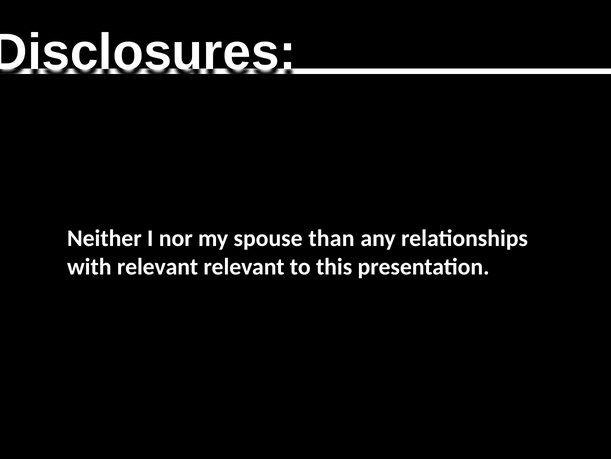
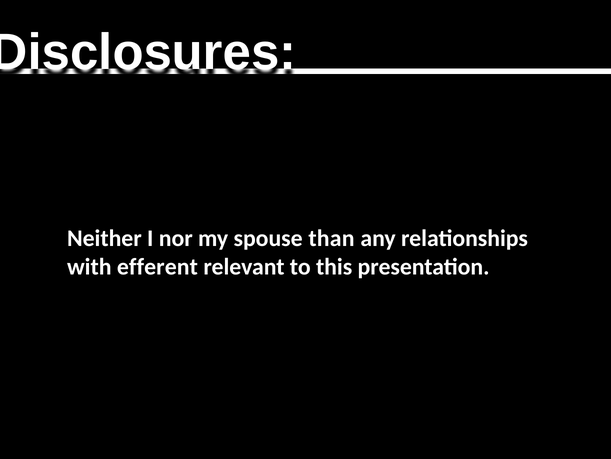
with relevant: relevant -> efferent
